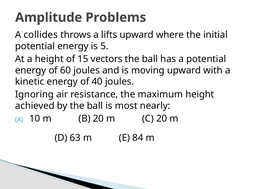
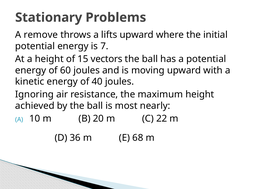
Amplitude: Amplitude -> Stationary
collides: collides -> remove
5: 5 -> 7
C 20: 20 -> 22
63: 63 -> 36
84: 84 -> 68
